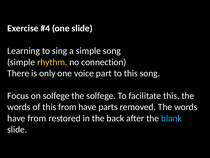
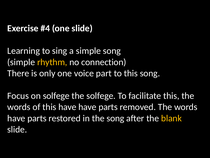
this from: from -> have
from at (37, 118): from -> parts
the back: back -> song
blank colour: light blue -> yellow
